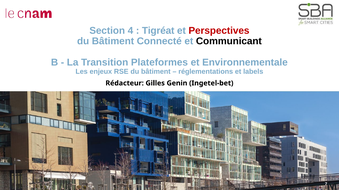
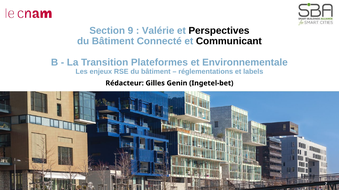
4: 4 -> 9
Tigréat: Tigréat -> Valérie
Perspectives colour: red -> black
